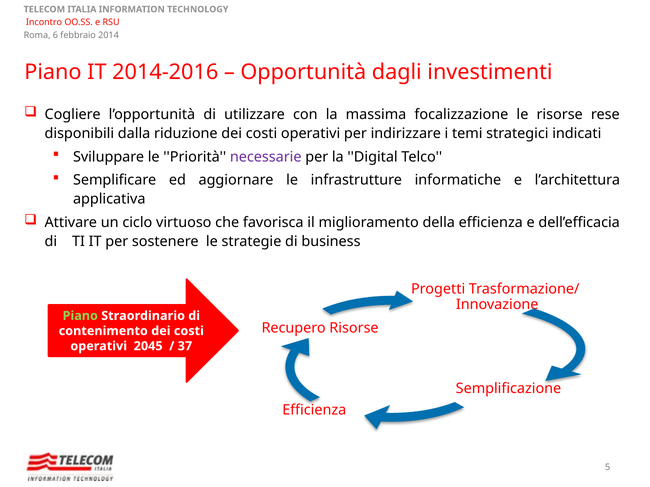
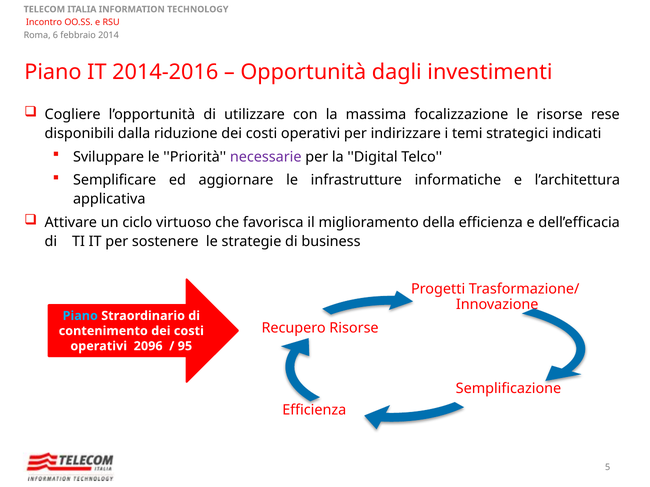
Piano at (80, 316) colour: light green -> light blue
2045: 2045 -> 2096
37: 37 -> 95
